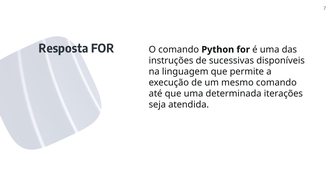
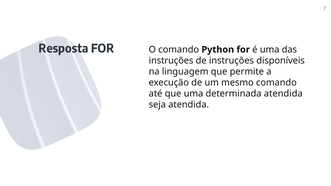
de sucessivas: sucessivas -> instruções
determinada iterações: iterações -> atendida
